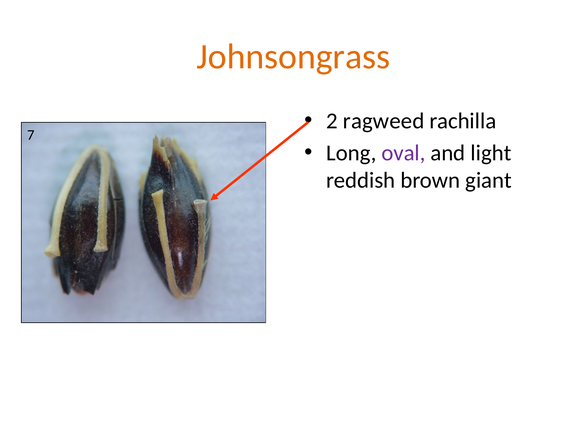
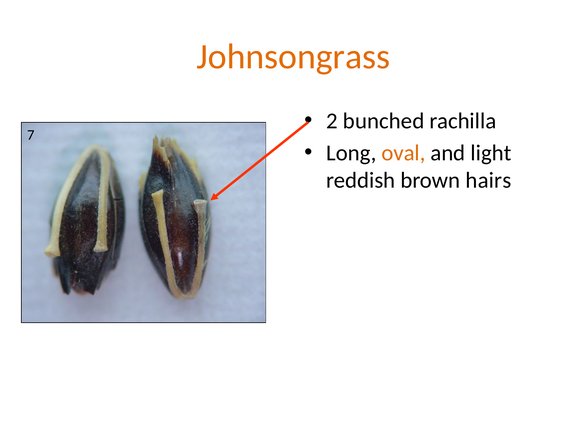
ragweed: ragweed -> bunched
oval colour: purple -> orange
giant: giant -> hairs
